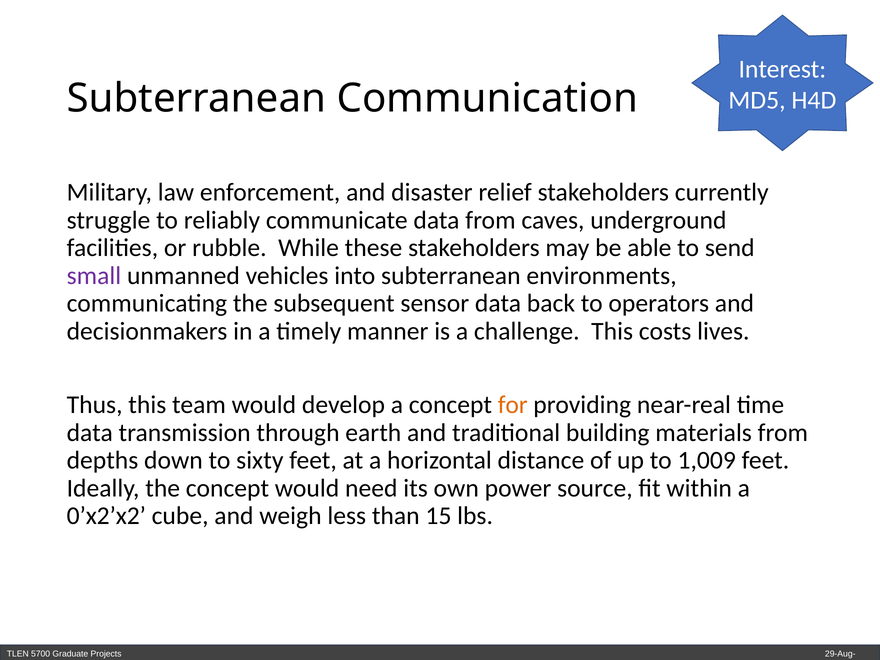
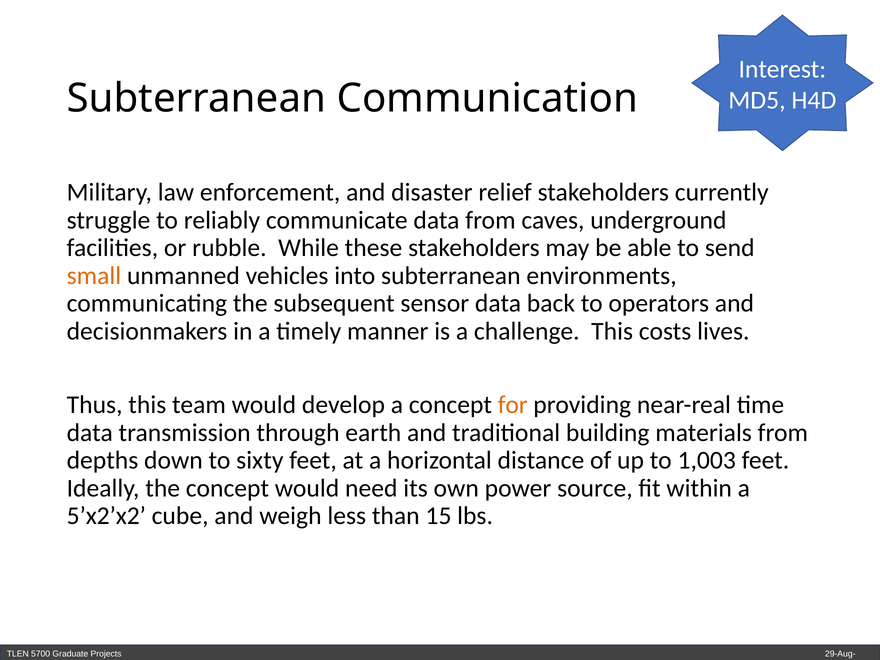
small colour: purple -> orange
1,009: 1,009 -> 1,003
0’x2’x2: 0’x2’x2 -> 5’x2’x2
